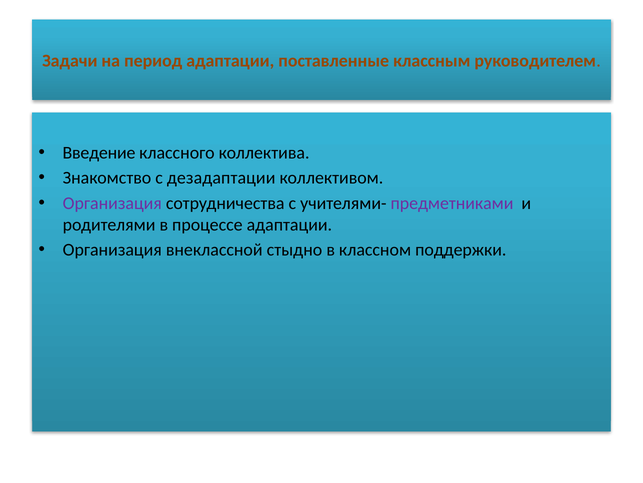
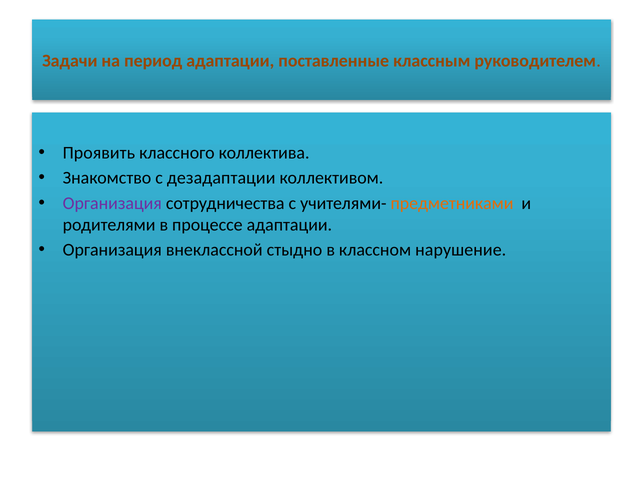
Введение: Введение -> Проявить
предметниками colour: purple -> orange
поддержки: поддержки -> нарушение
